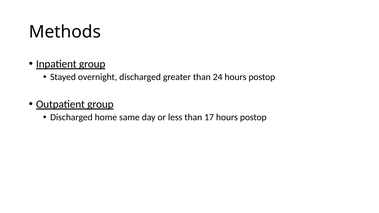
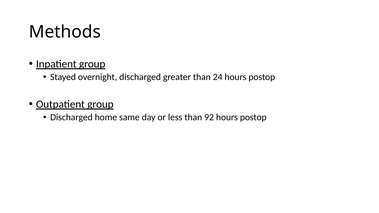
17: 17 -> 92
